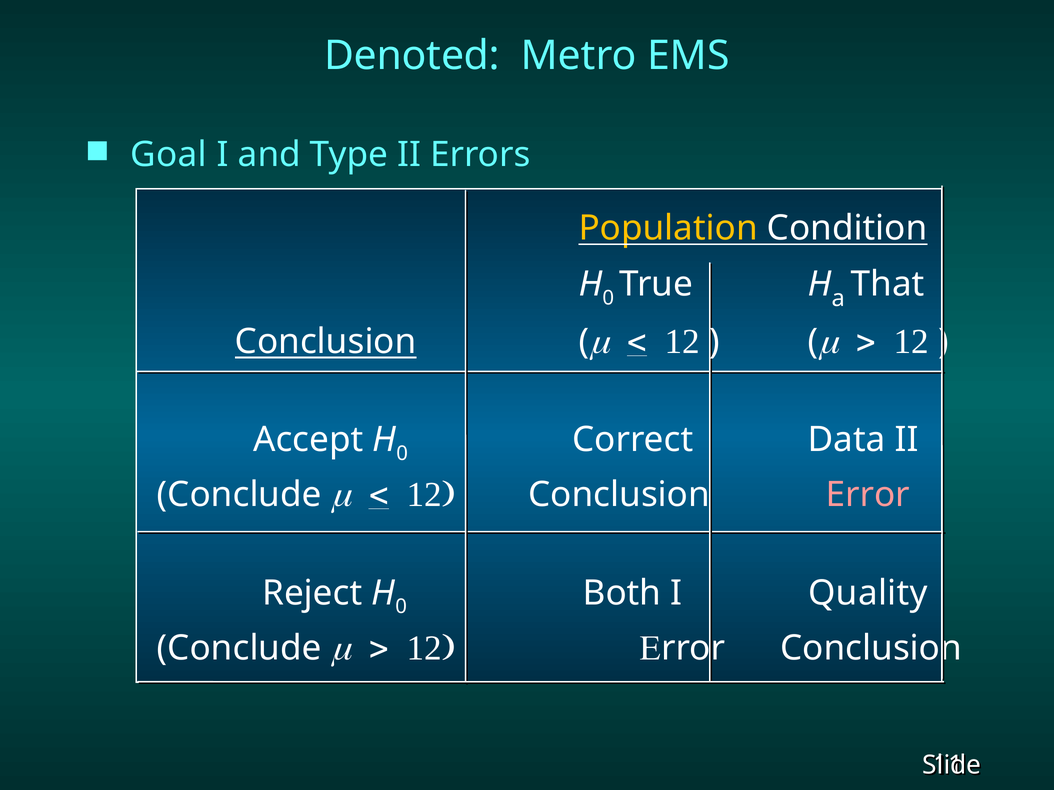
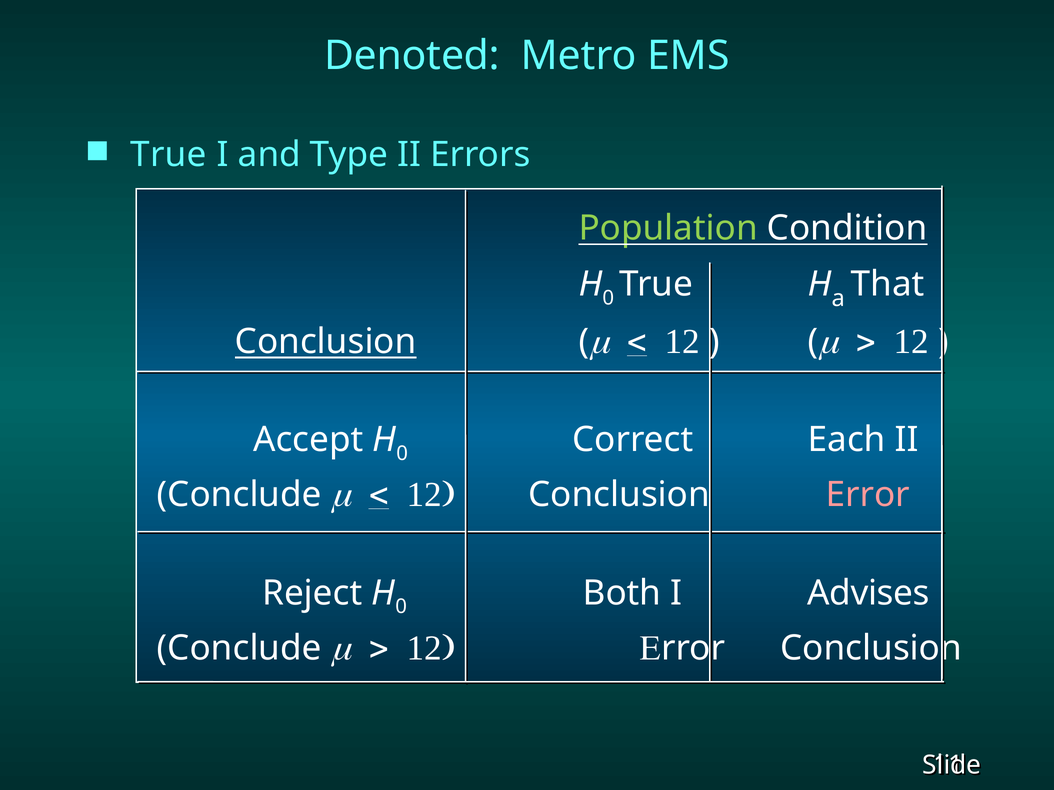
Goal at (168, 155): Goal -> True
Population colour: yellow -> light green
Data: Data -> Each
Quality: Quality -> Advises
